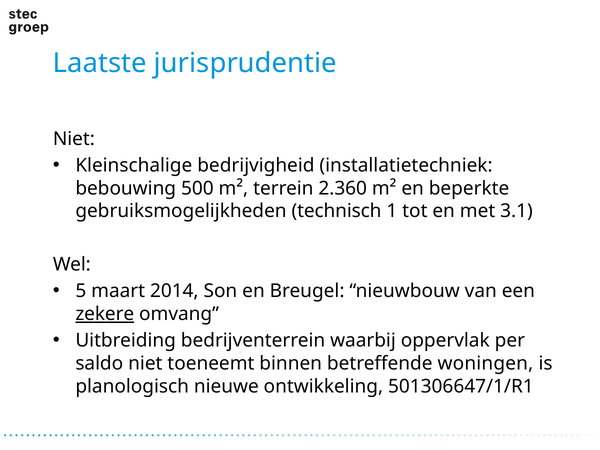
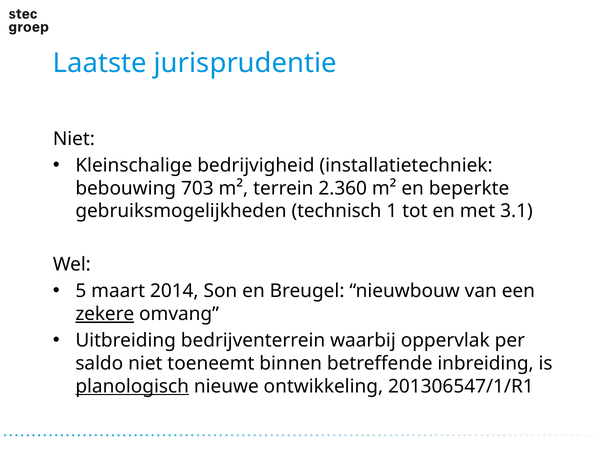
500: 500 -> 703
woningen: woningen -> inbreiding
planologisch underline: none -> present
501306647/1/R1: 501306647/1/R1 -> 201306547/1/R1
